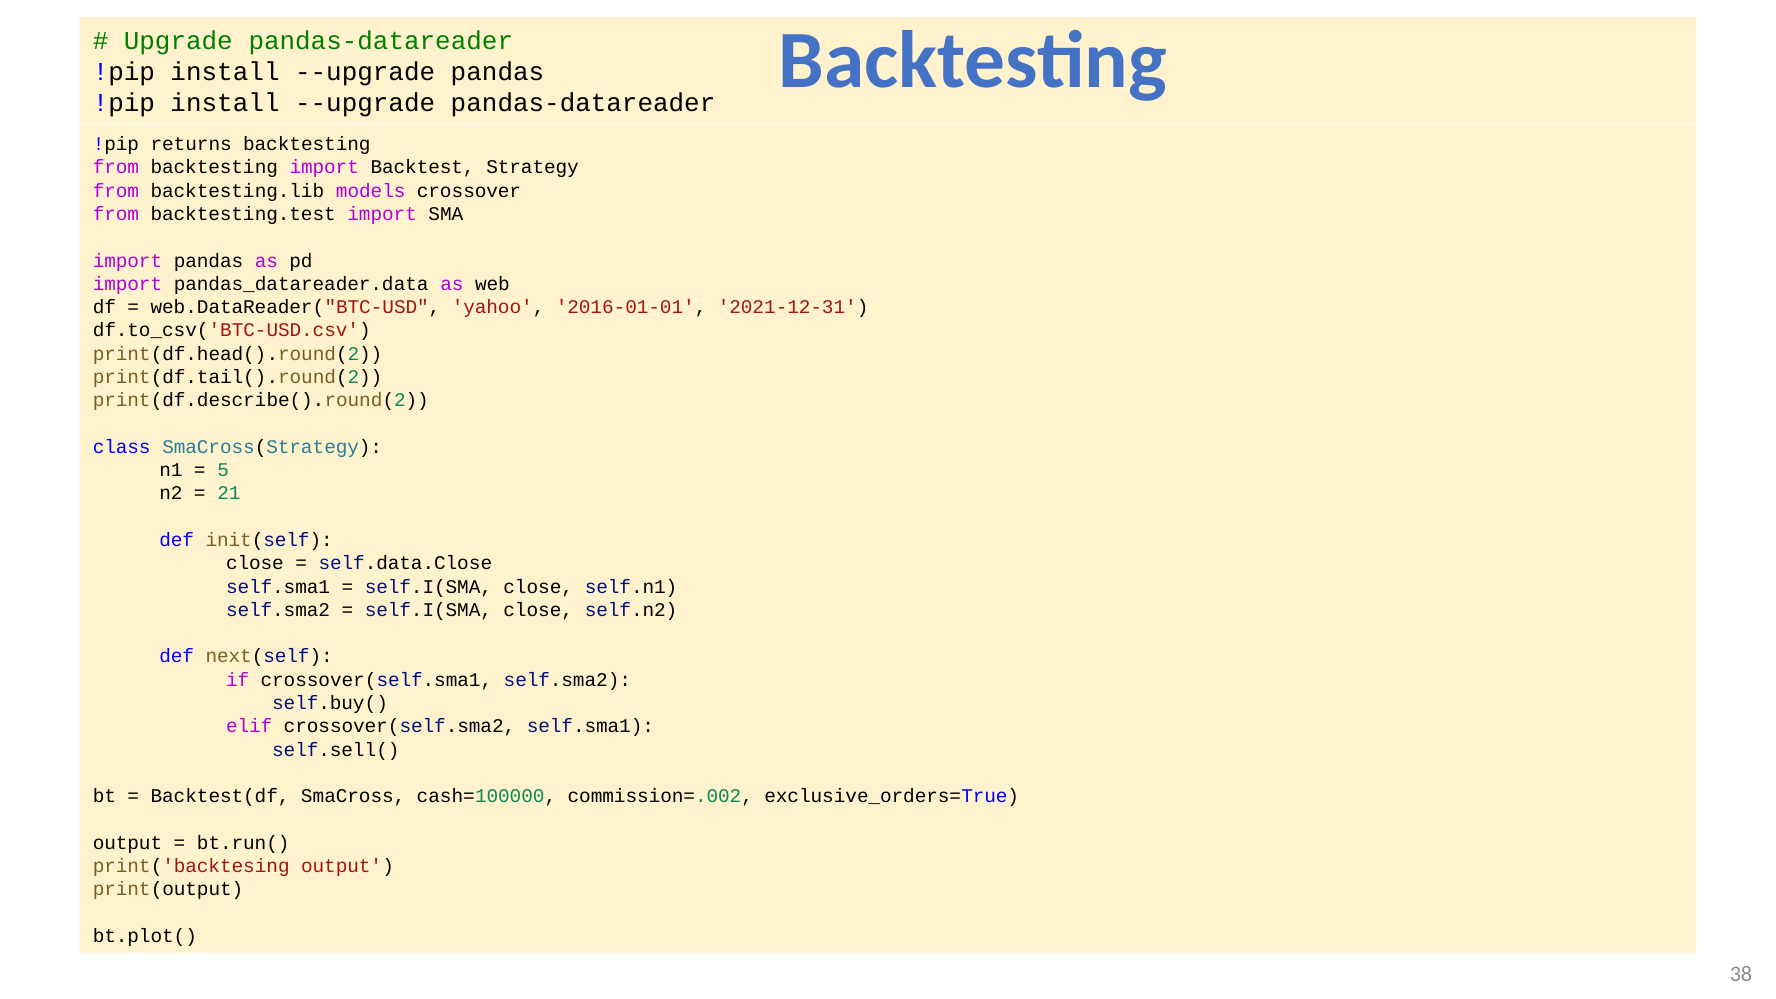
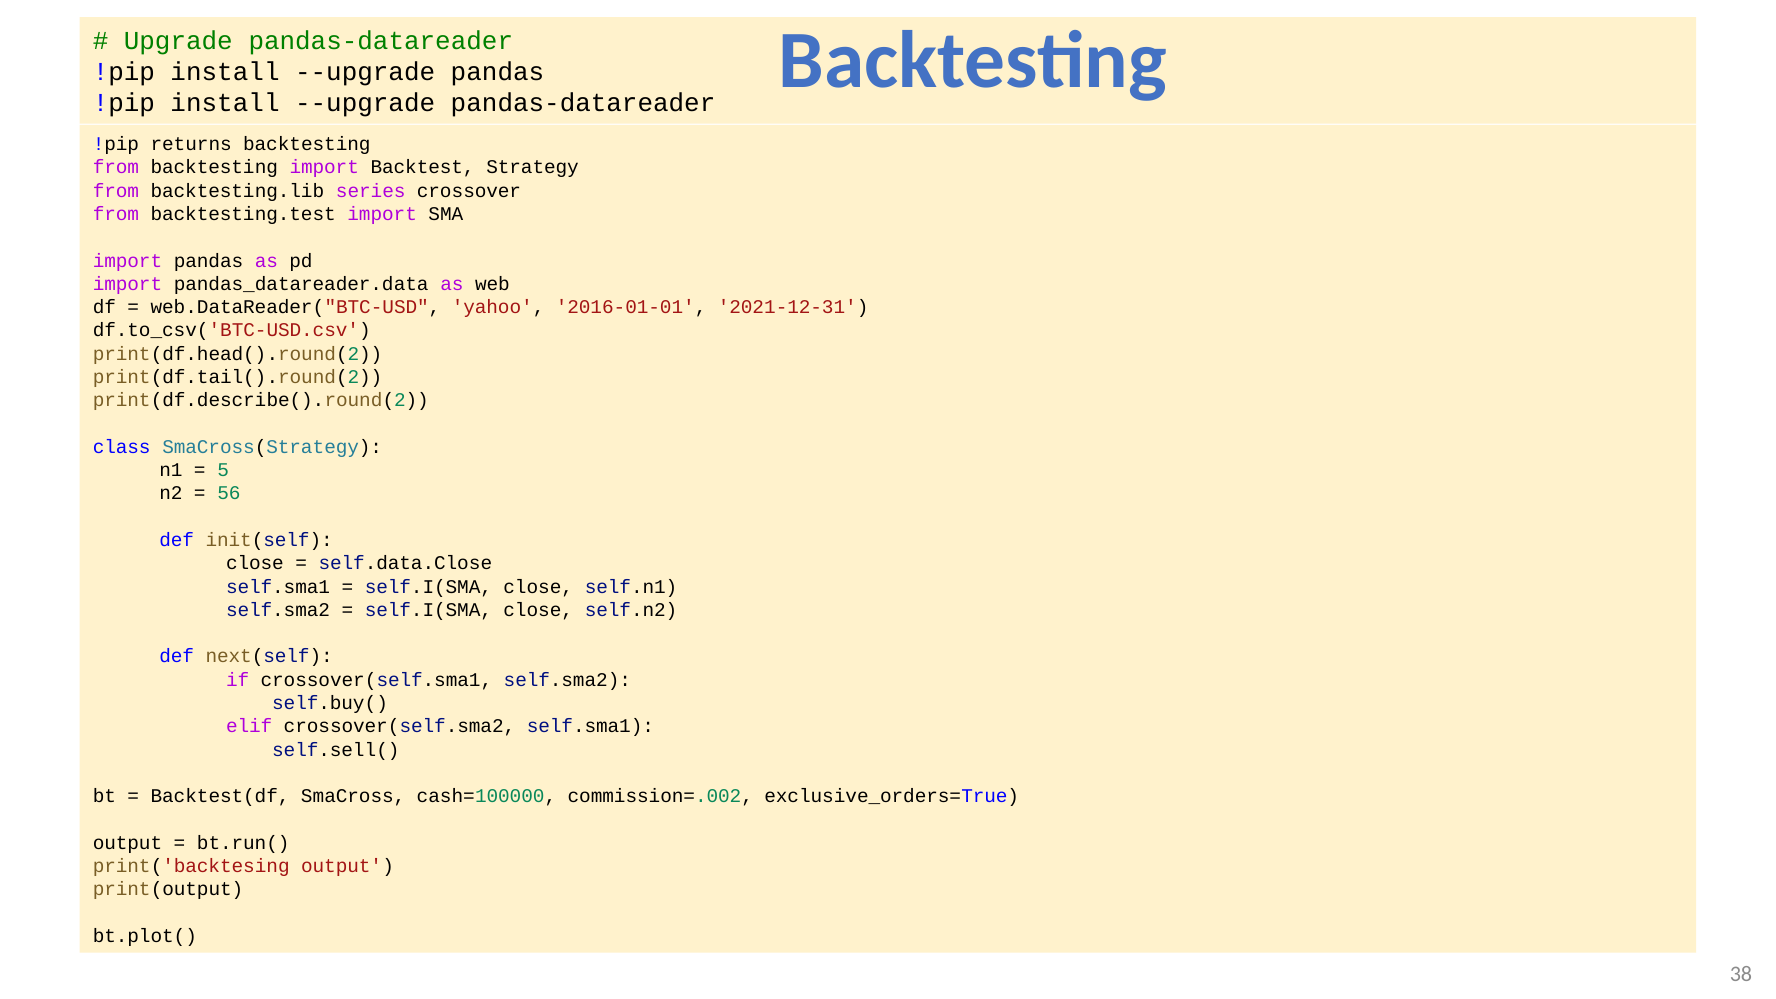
models: models -> series
21: 21 -> 56
